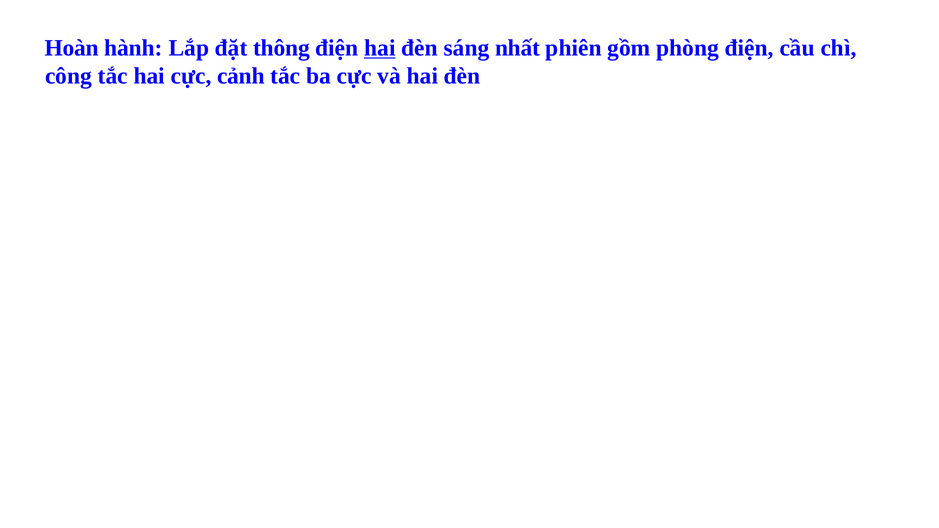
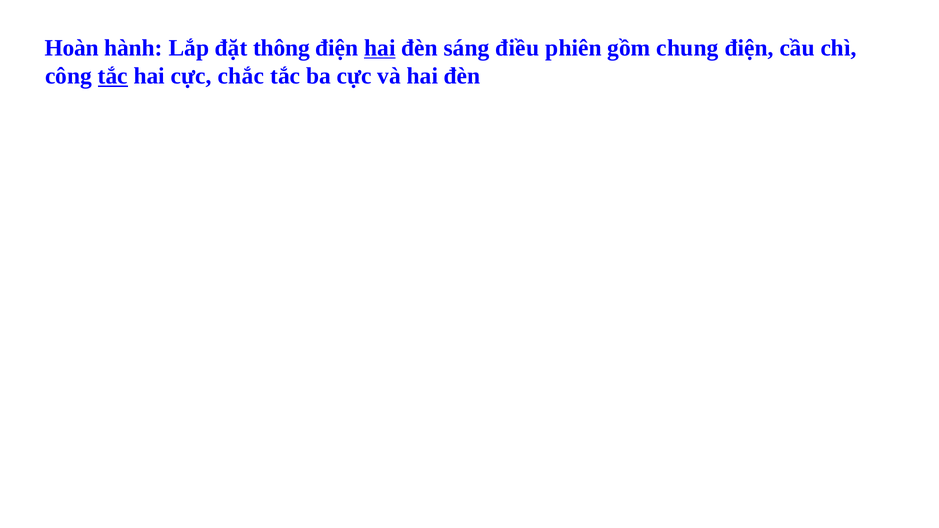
nhất: nhất -> điều
phòng: phòng -> chung
tắc at (113, 76) underline: none -> present
cảnh: cảnh -> chắc
